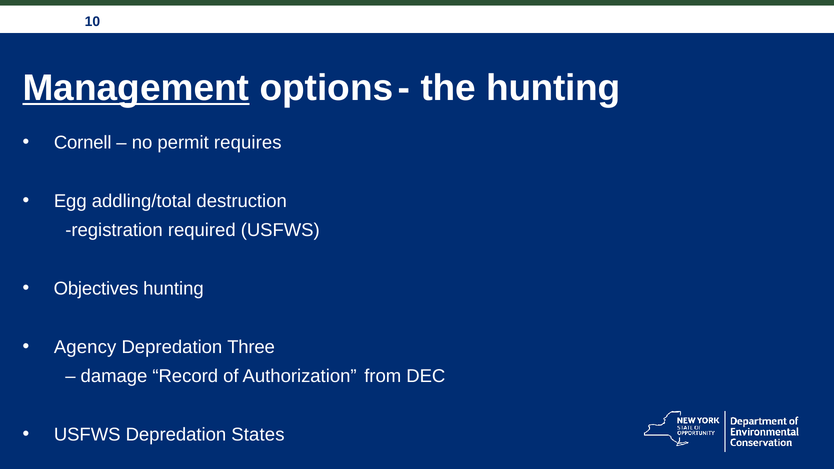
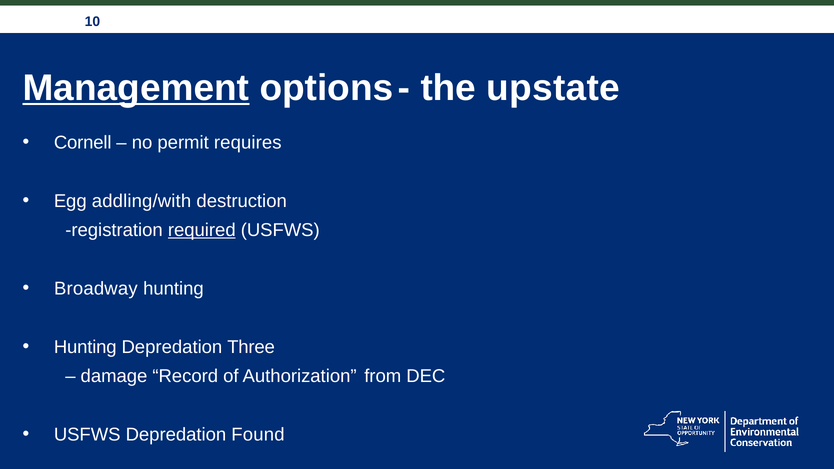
the hunting: hunting -> upstate
addling/total: addling/total -> addling/with
required underline: none -> present
Objectives: Objectives -> Broadway
Agency at (85, 347): Agency -> Hunting
States: States -> Found
